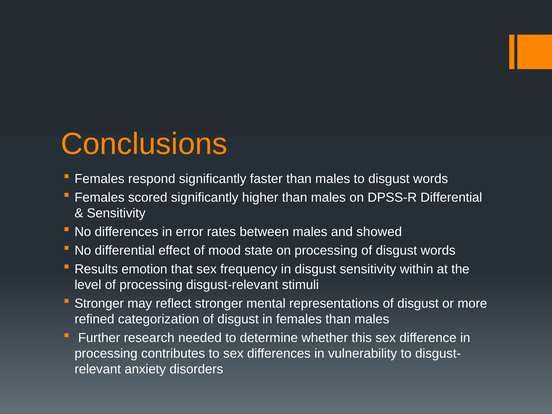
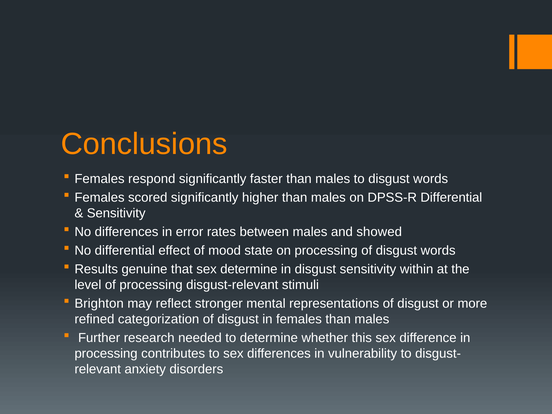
emotion: emotion -> genuine
sex frequency: frequency -> determine
Stronger at (99, 304): Stronger -> Brighton
